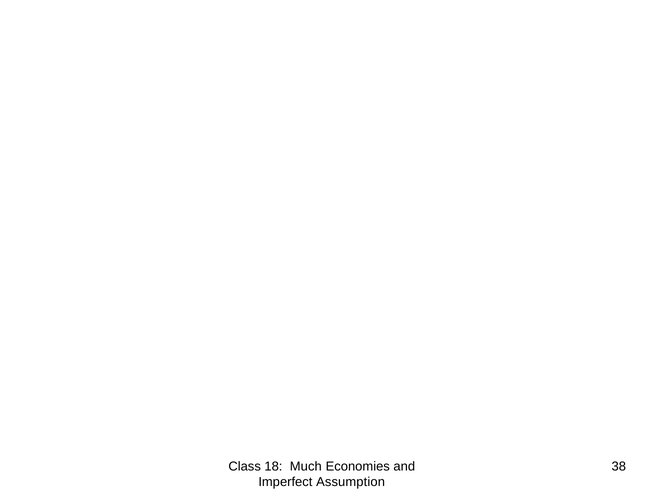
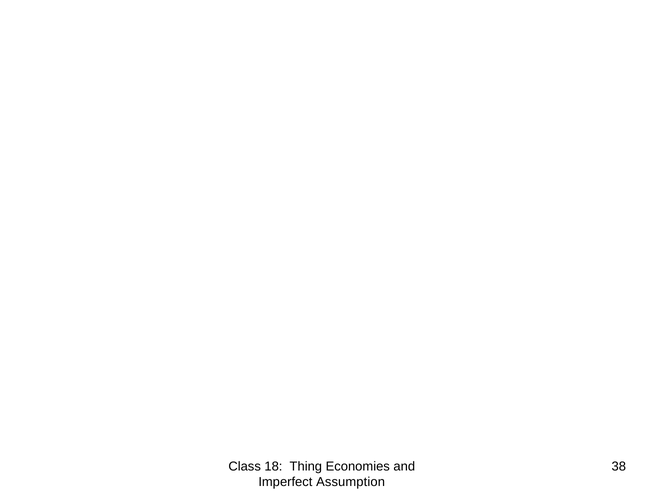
Much: Much -> Thing
